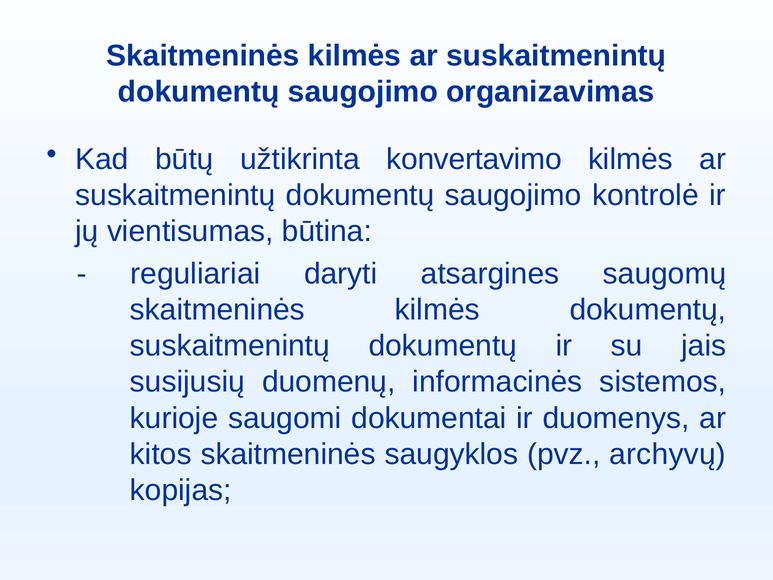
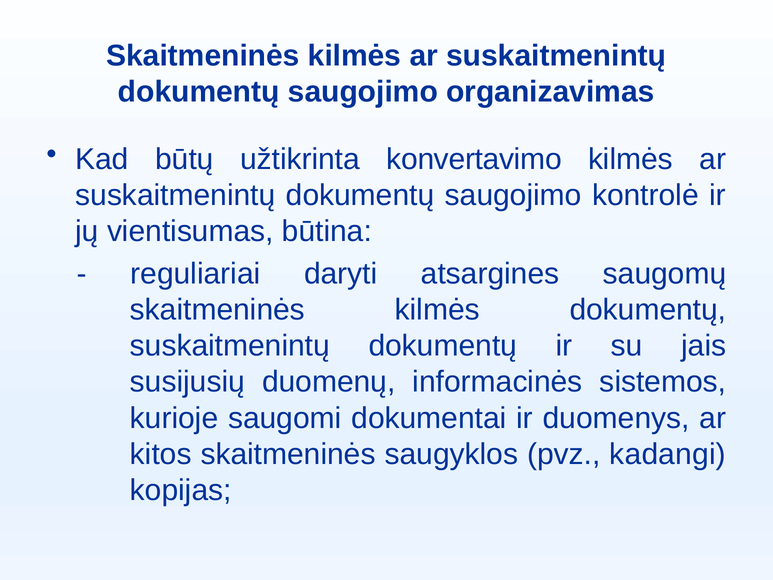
archyvų: archyvų -> kadangi
